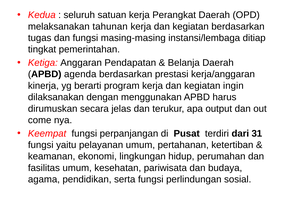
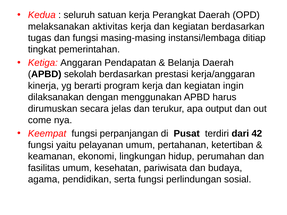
tahunan: tahunan -> aktivitas
agenda: agenda -> sekolah
31: 31 -> 42
